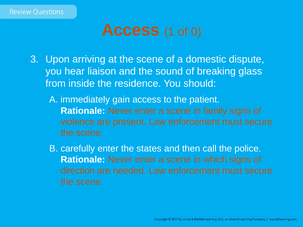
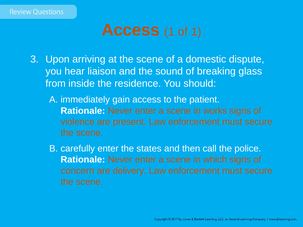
of 0: 0 -> 1
family: family -> works
direction: direction -> concern
needed: needed -> delivery
